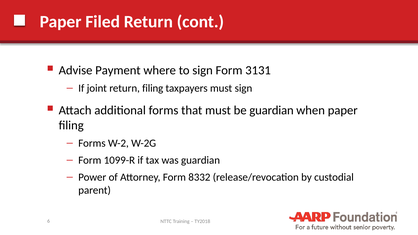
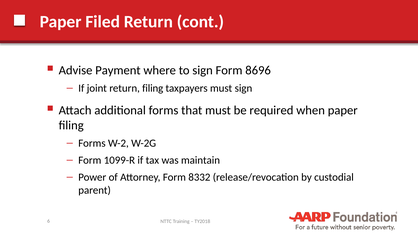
3131: 3131 -> 8696
be guardian: guardian -> required
was guardian: guardian -> maintain
